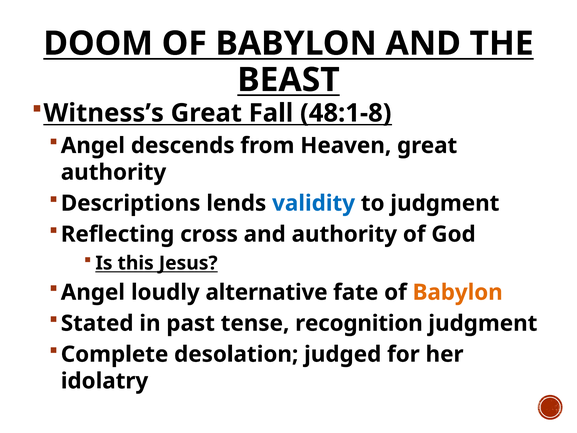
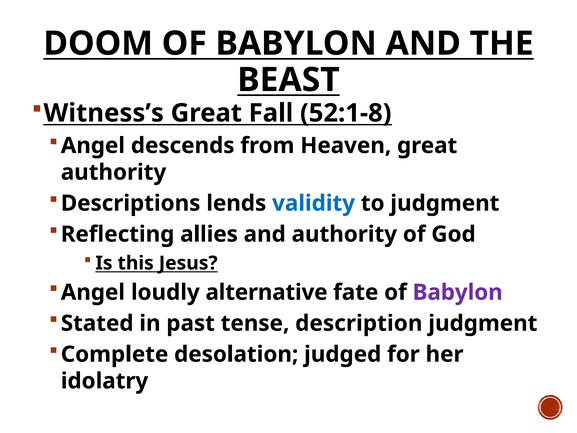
48:1-8: 48:1-8 -> 52:1-8
cross: cross -> allies
Babylon at (458, 292) colour: orange -> purple
recognition: recognition -> description
